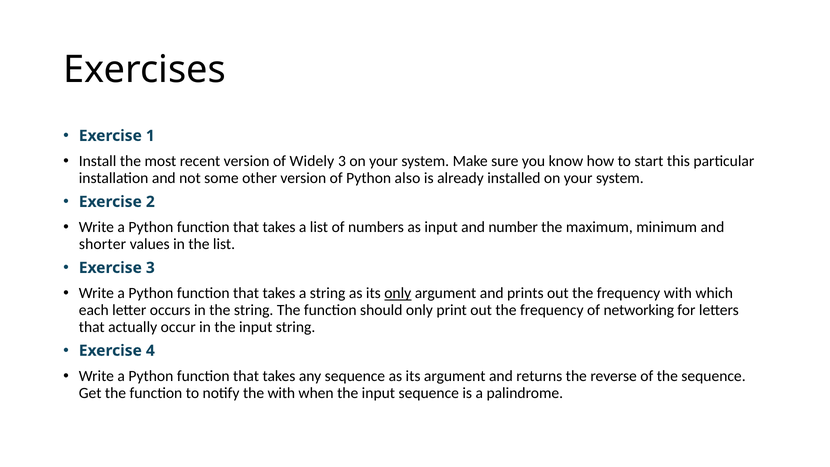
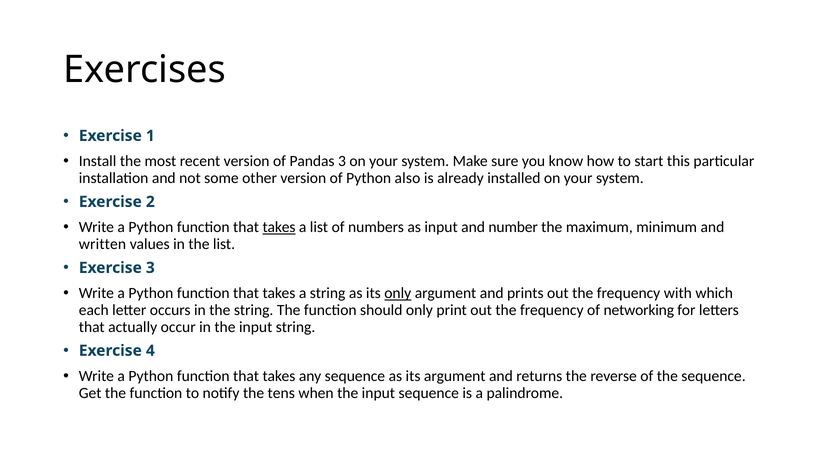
Widely: Widely -> Pandas
takes at (279, 227) underline: none -> present
shorter: shorter -> written
the with: with -> tens
